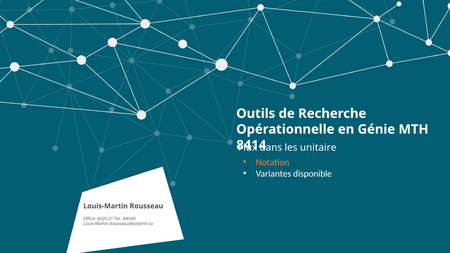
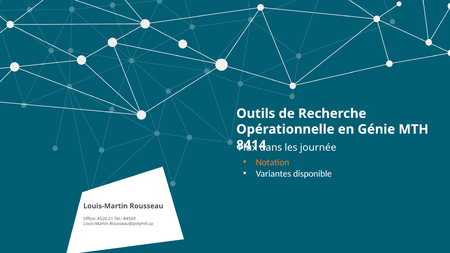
unitaire: unitaire -> journée
